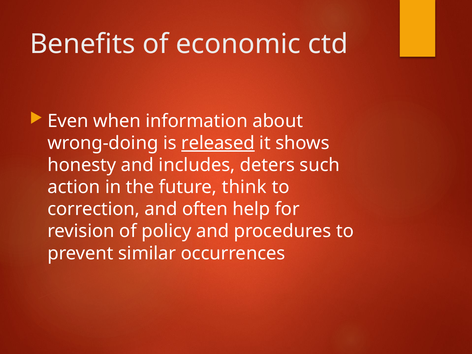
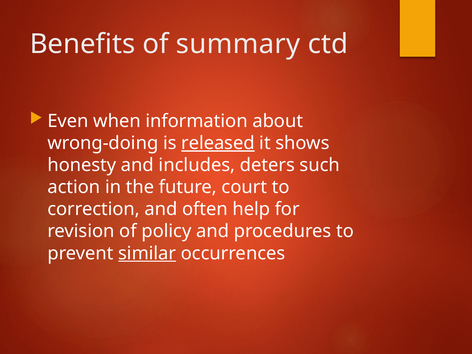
economic: economic -> summary
think: think -> court
similar underline: none -> present
